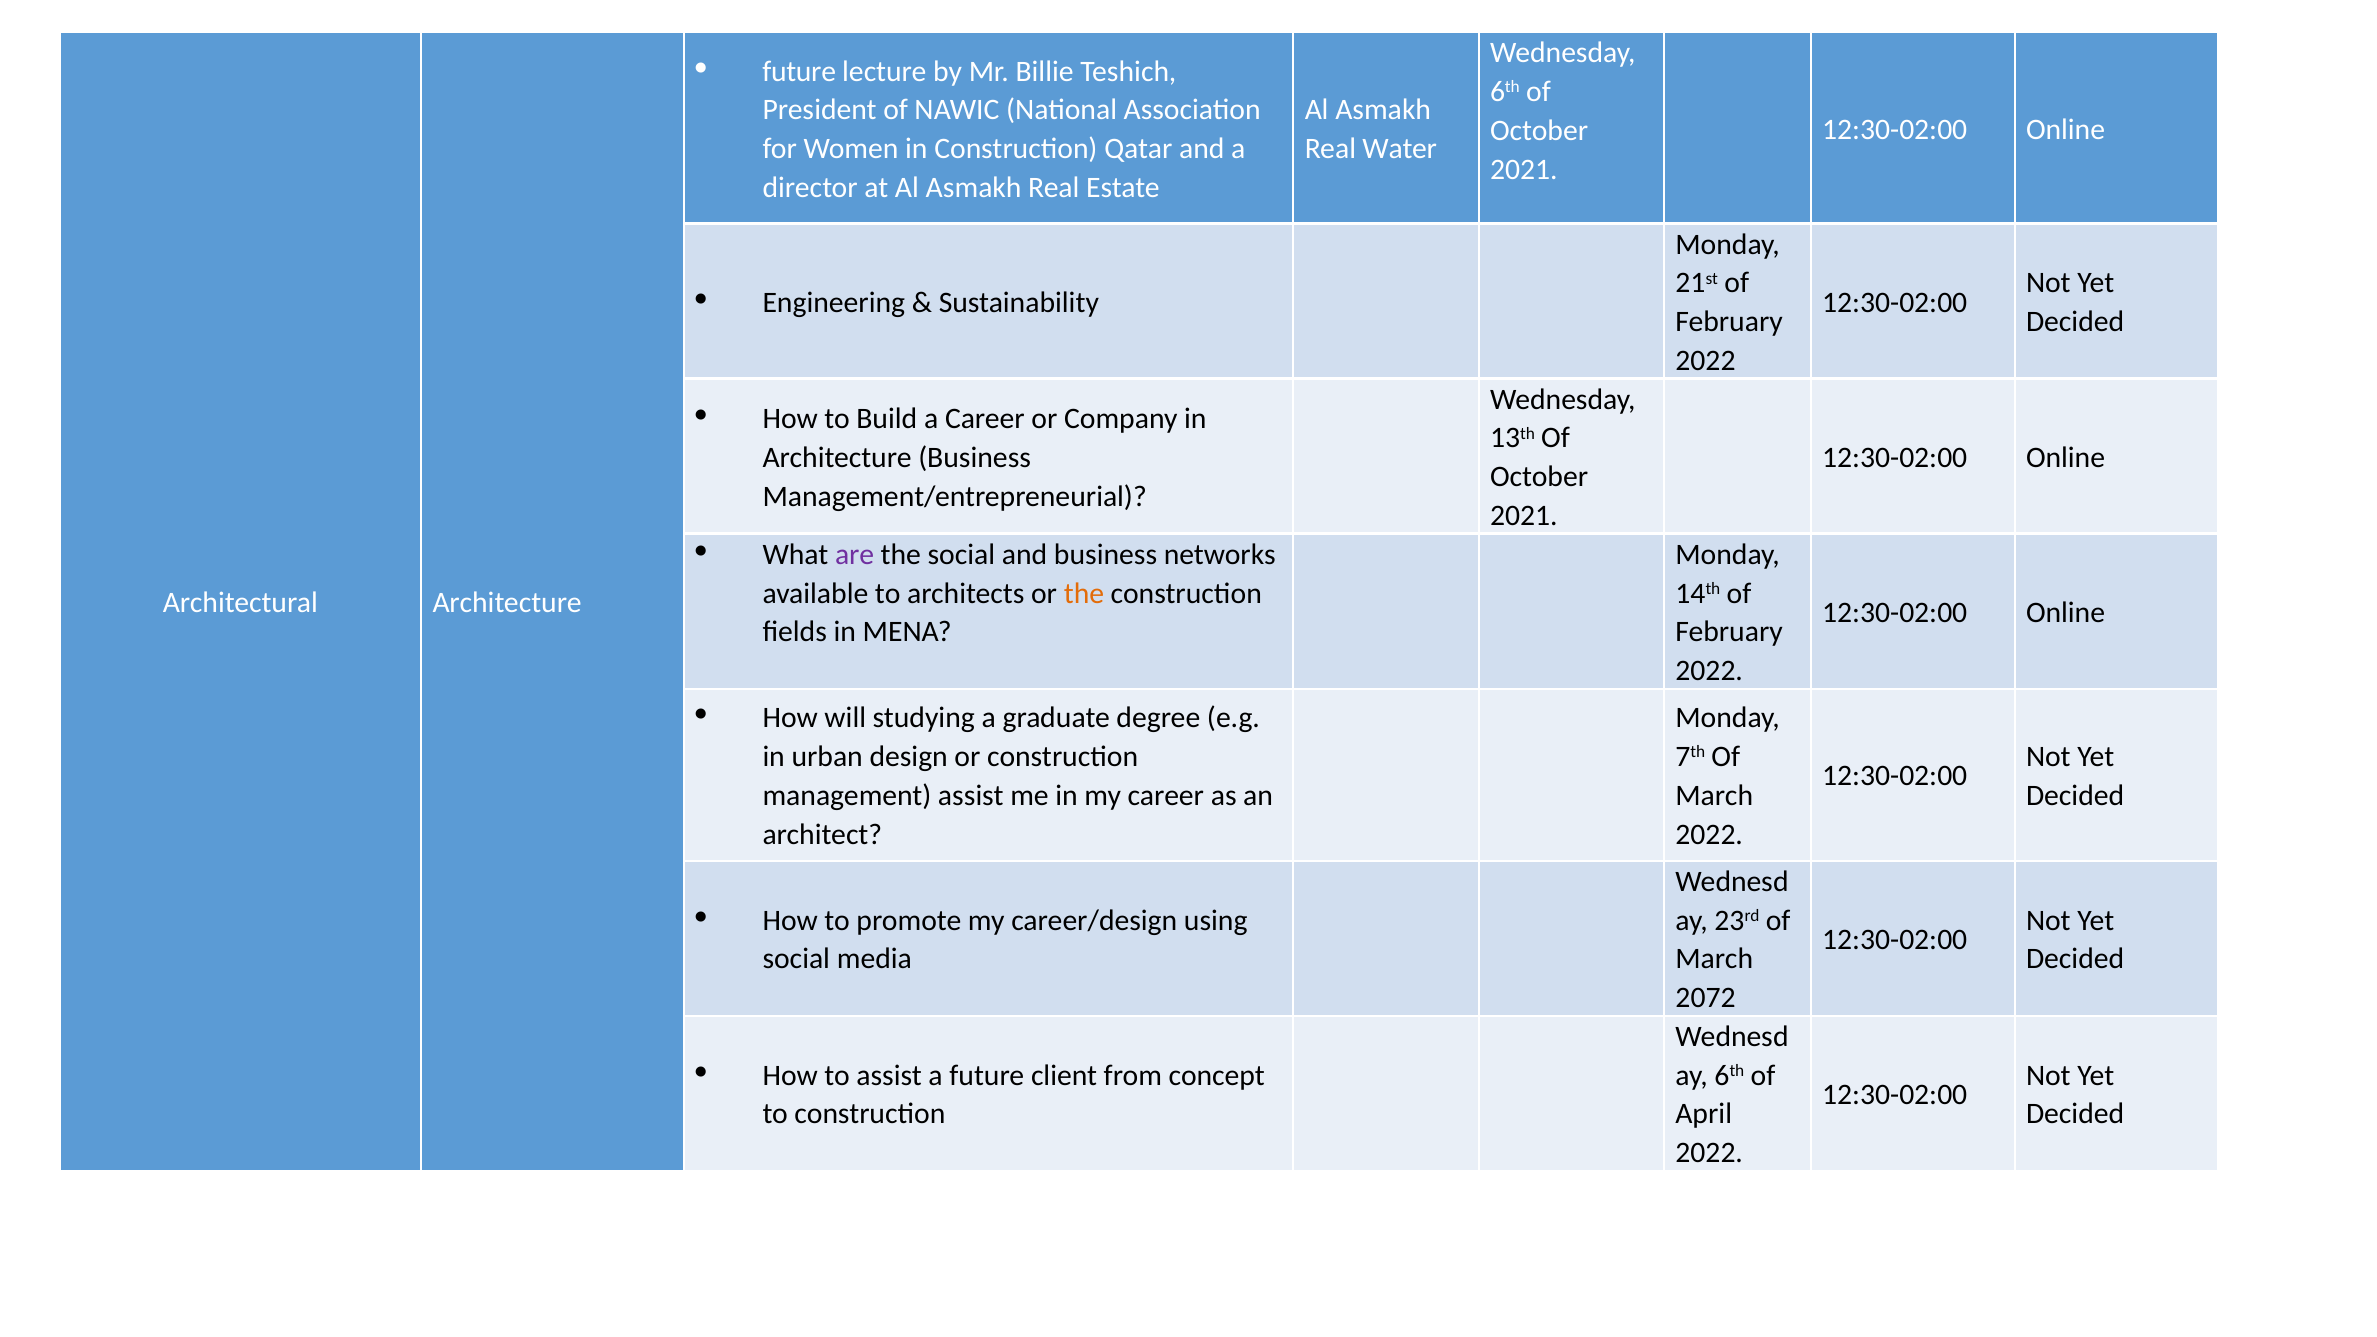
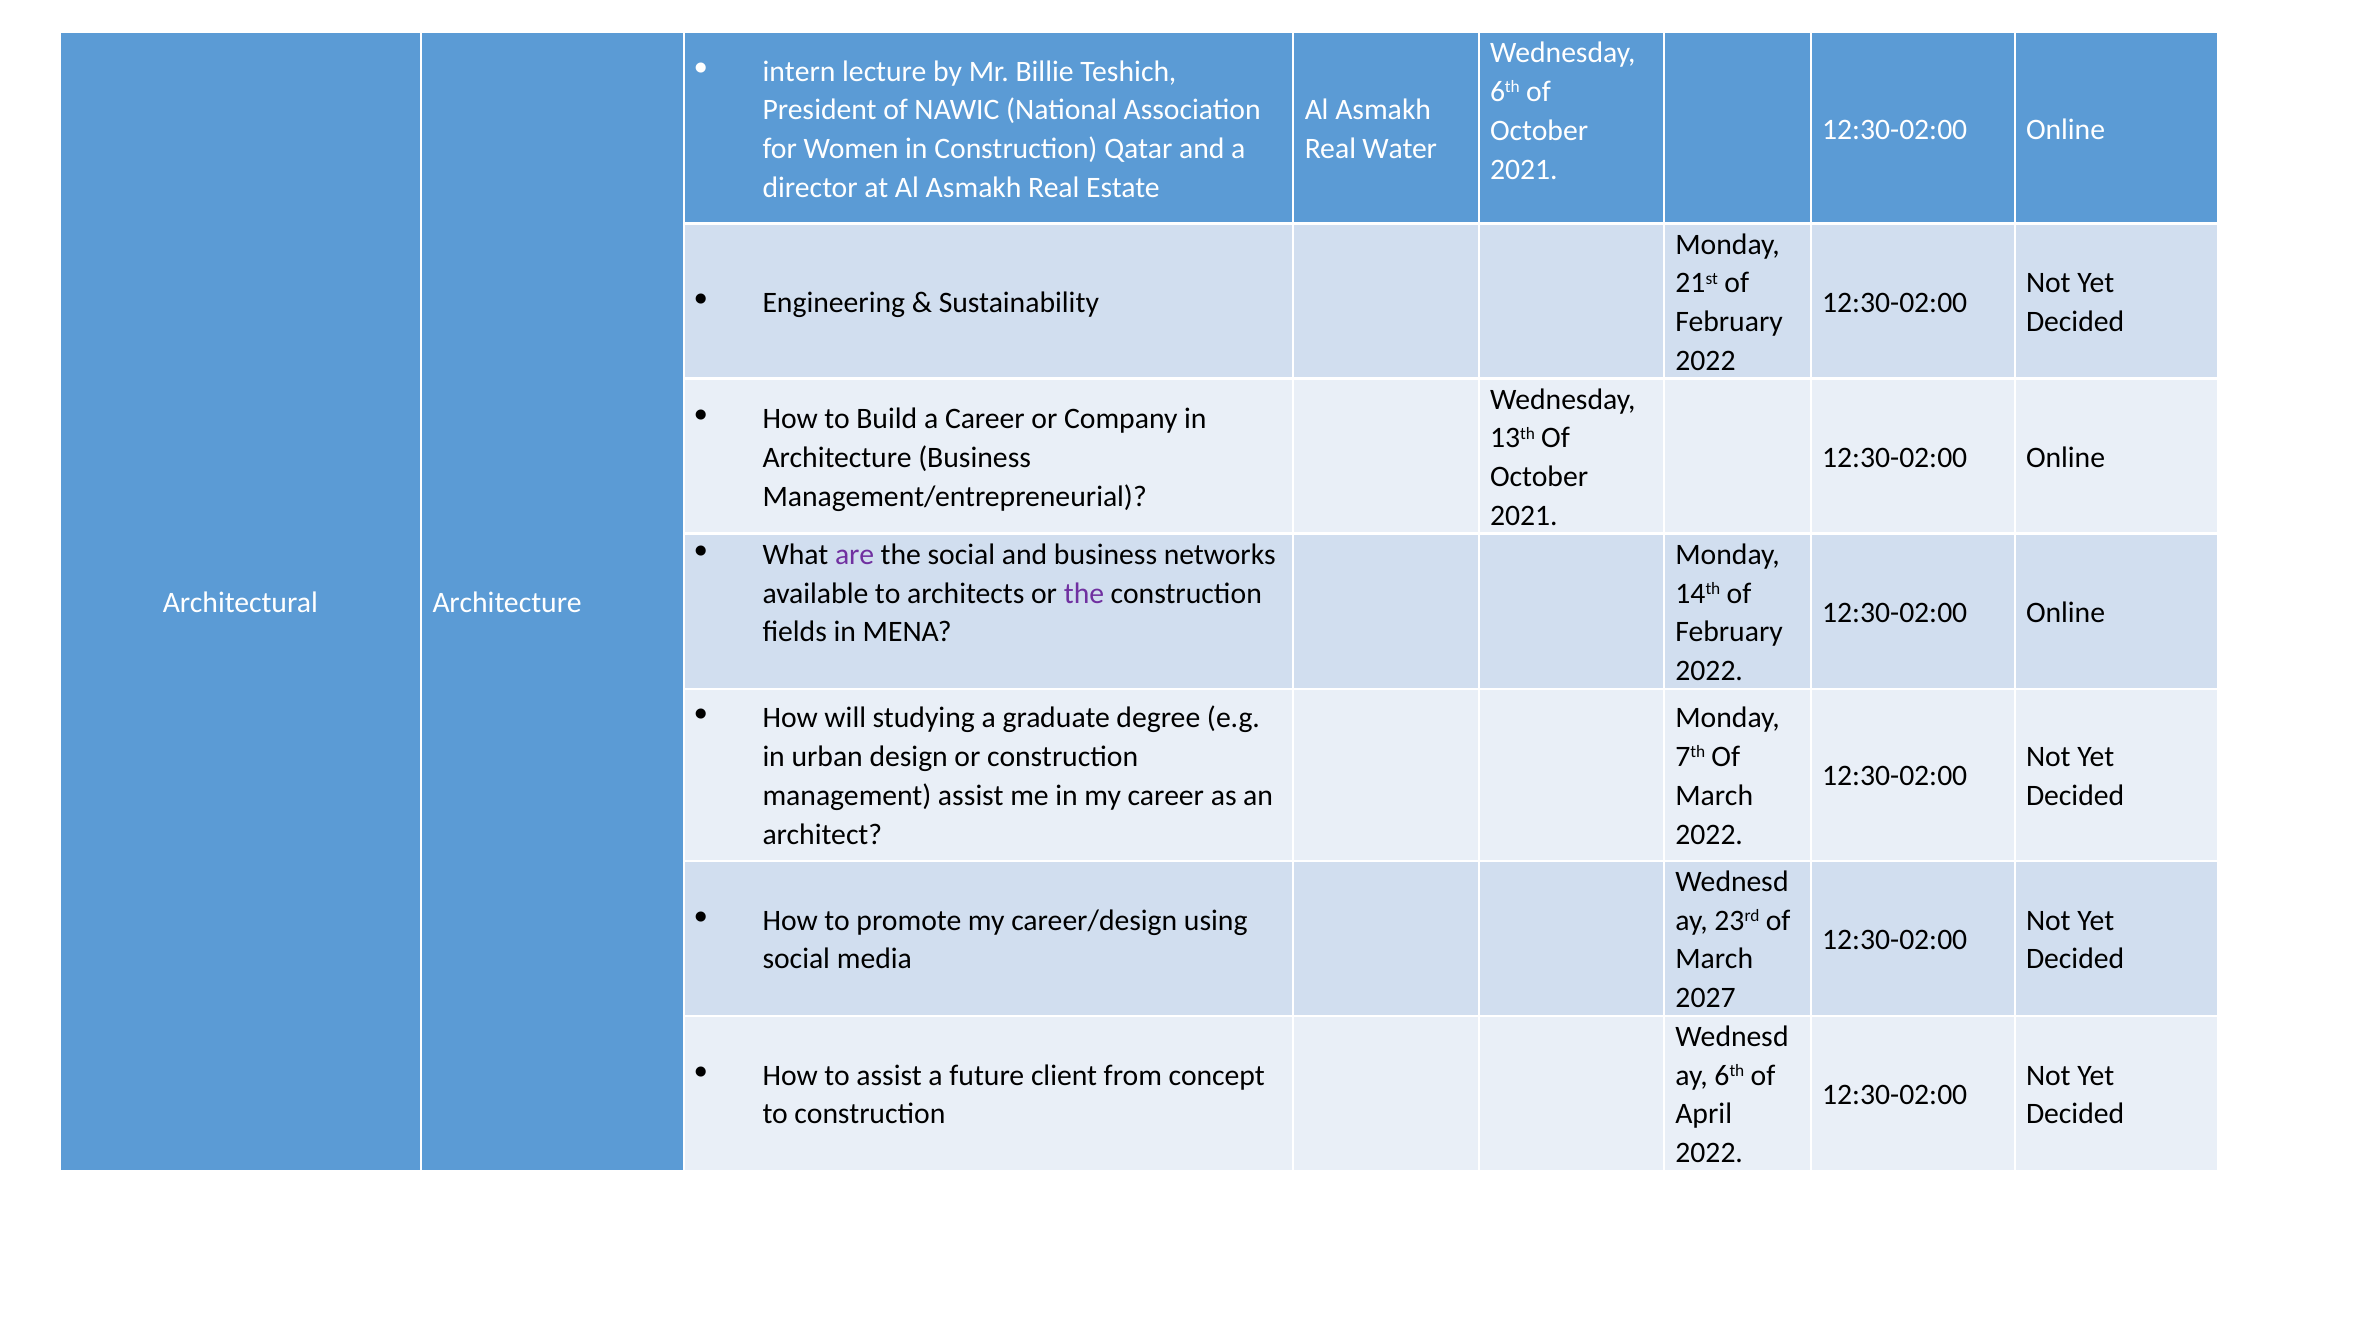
future at (799, 71): future -> intern
the at (1084, 593) colour: orange -> purple
2072: 2072 -> 2027
